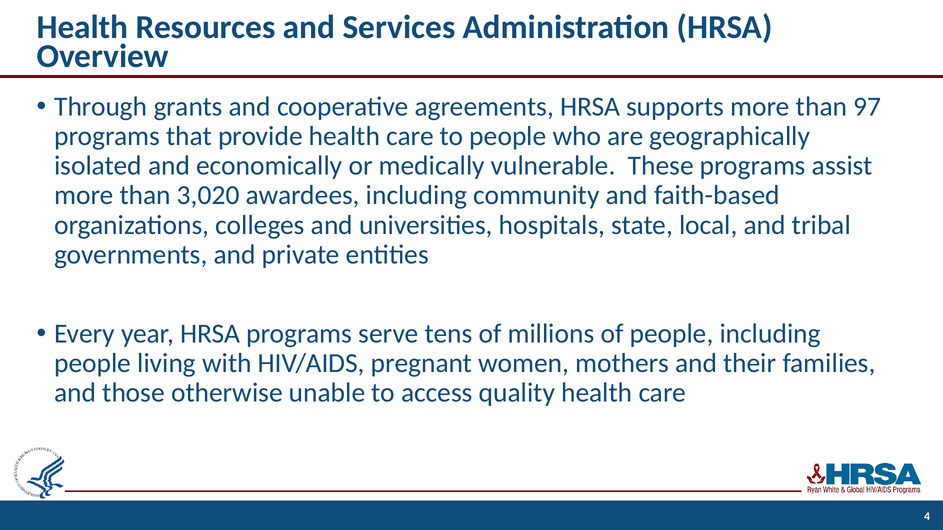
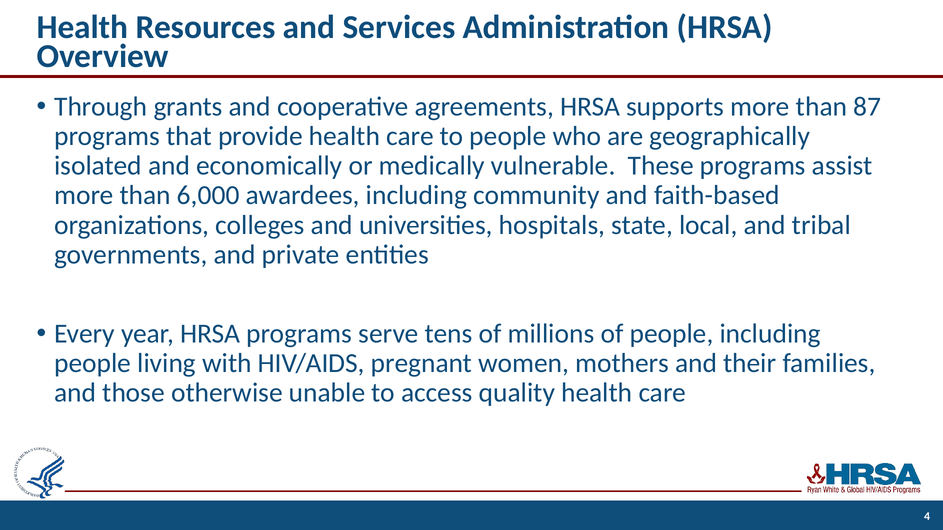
97: 97 -> 87
3,020: 3,020 -> 6,000
